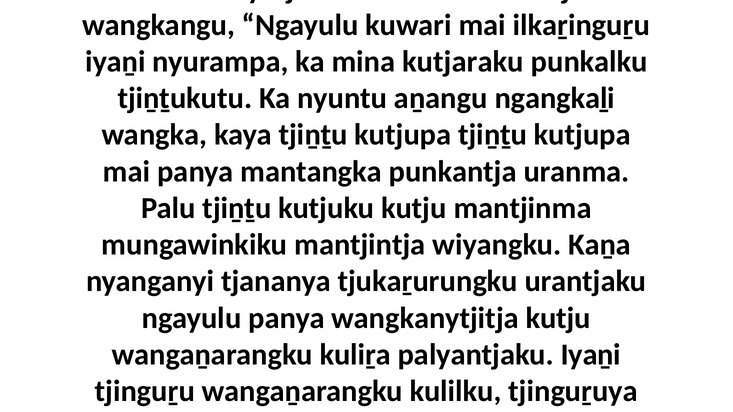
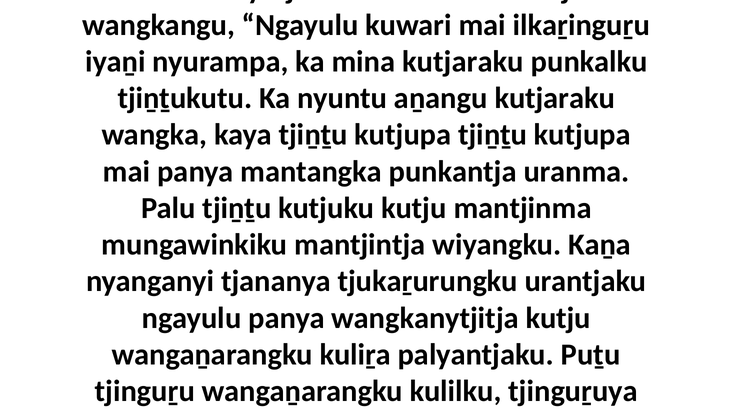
aṉangu ngangkaḻi: ngangkaḻi -> kutjaraku
palyantjaku Iyaṉi: Iyaṉi -> Puṯu
